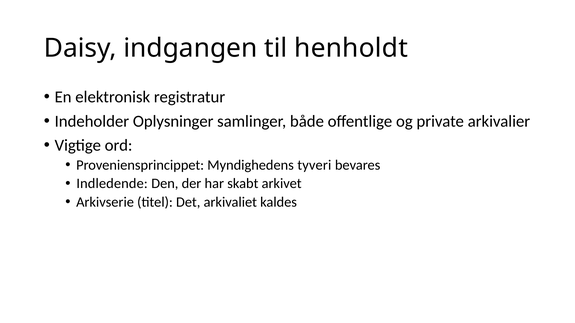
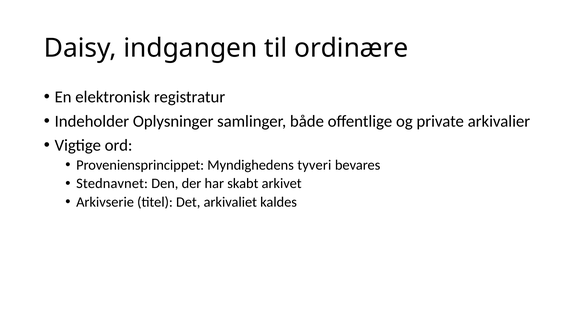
henholdt: henholdt -> ordinære
Indledende: Indledende -> Stednavnet
